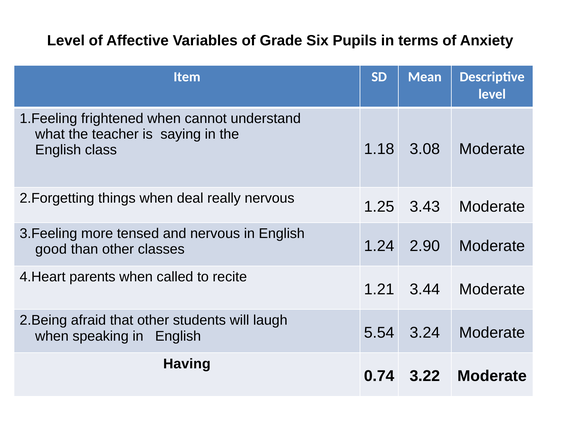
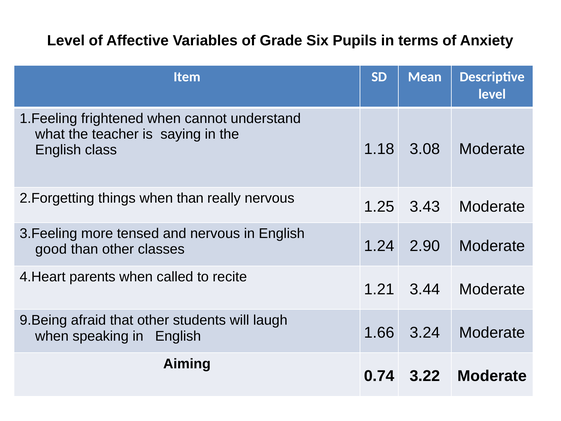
when deal: deal -> than
2.Being: 2.Being -> 9.Being
5.54: 5.54 -> 1.66
Having: Having -> Aiming
